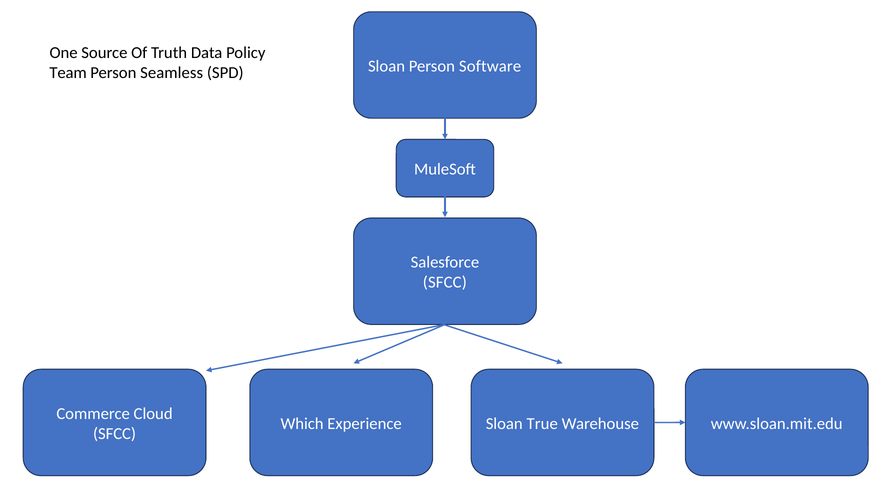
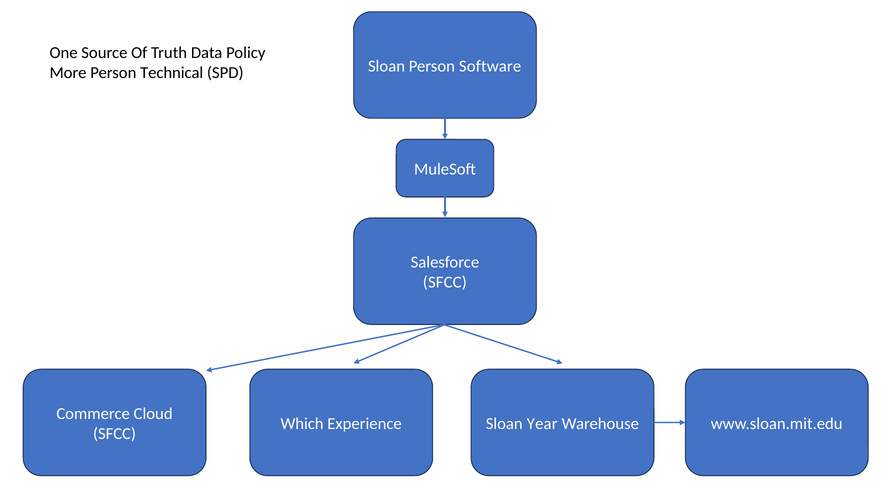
Team: Team -> More
Seamless: Seamless -> Technical
True: True -> Year
